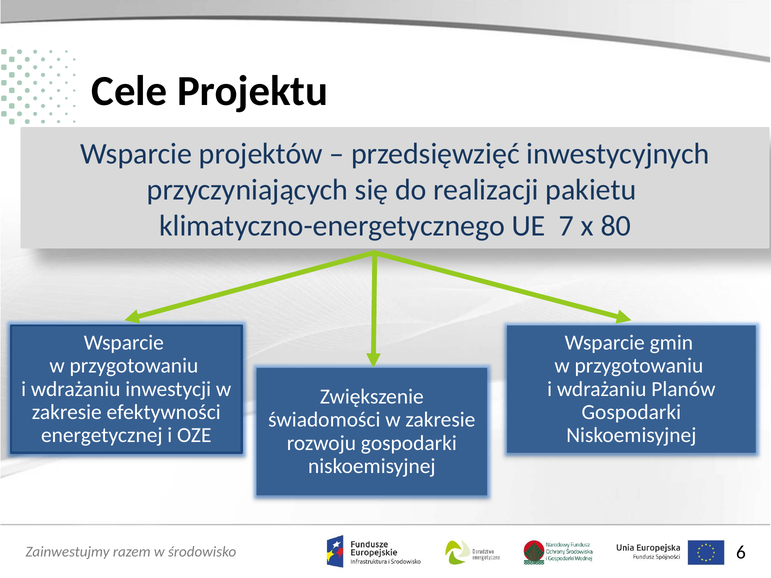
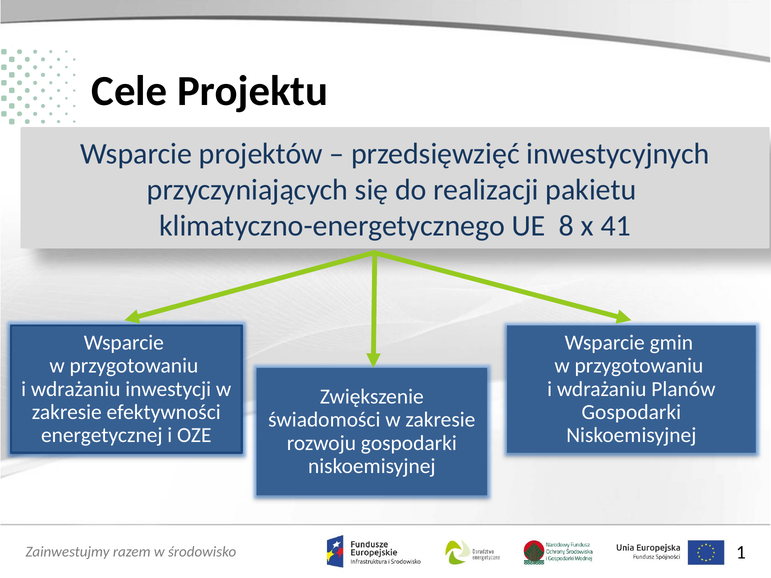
7: 7 -> 8
80: 80 -> 41
6: 6 -> 1
